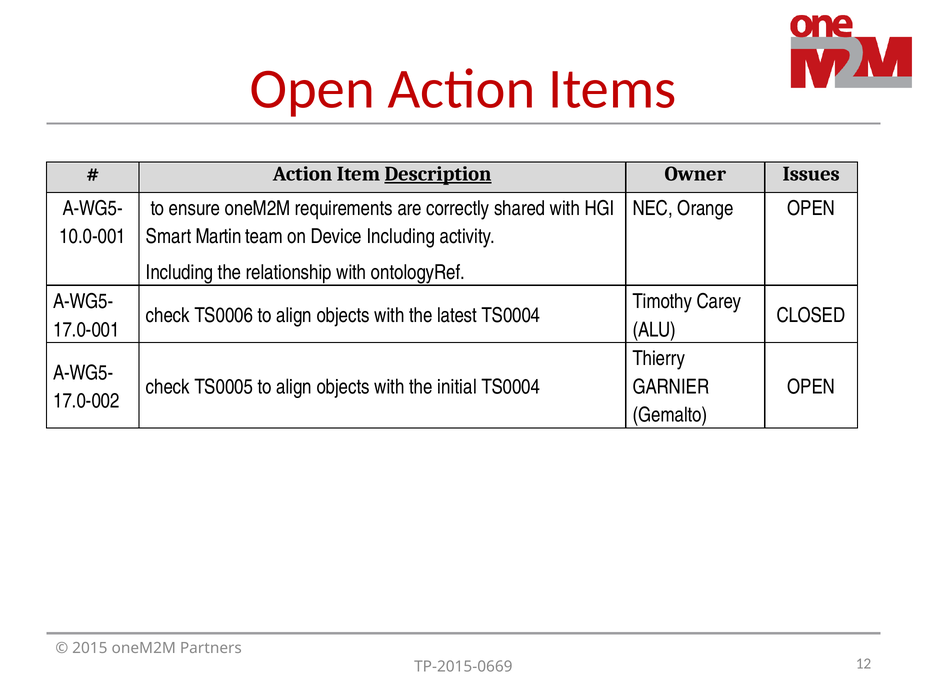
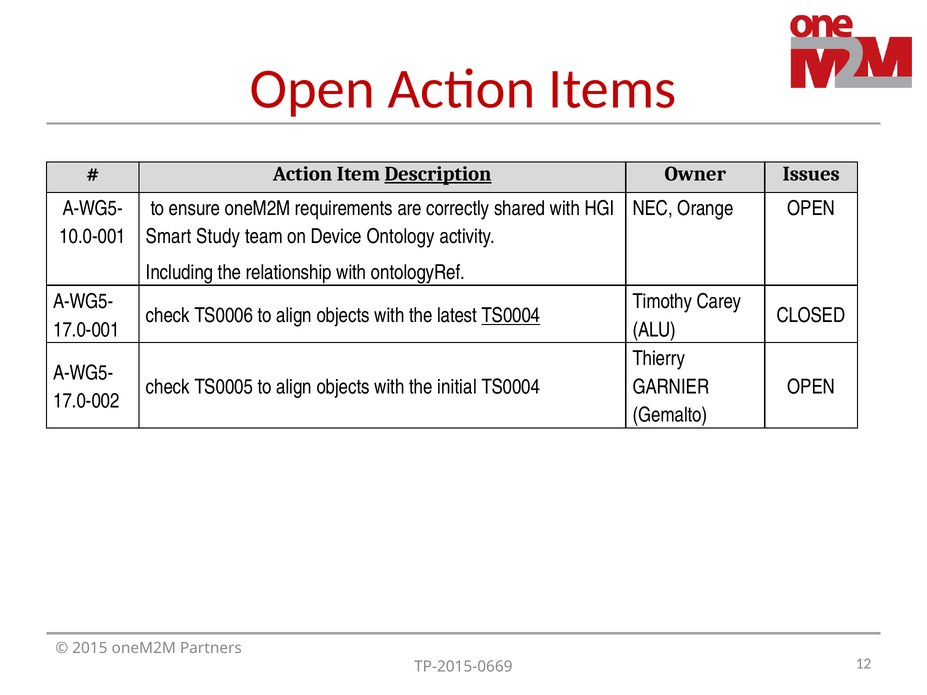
Martin: Martin -> Study
Device Including: Including -> Ontology
TS0004 at (511, 316) underline: none -> present
